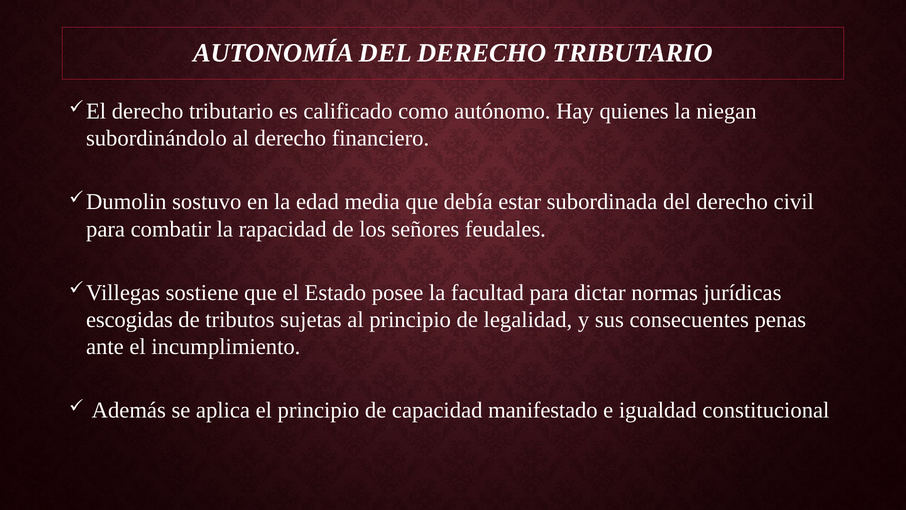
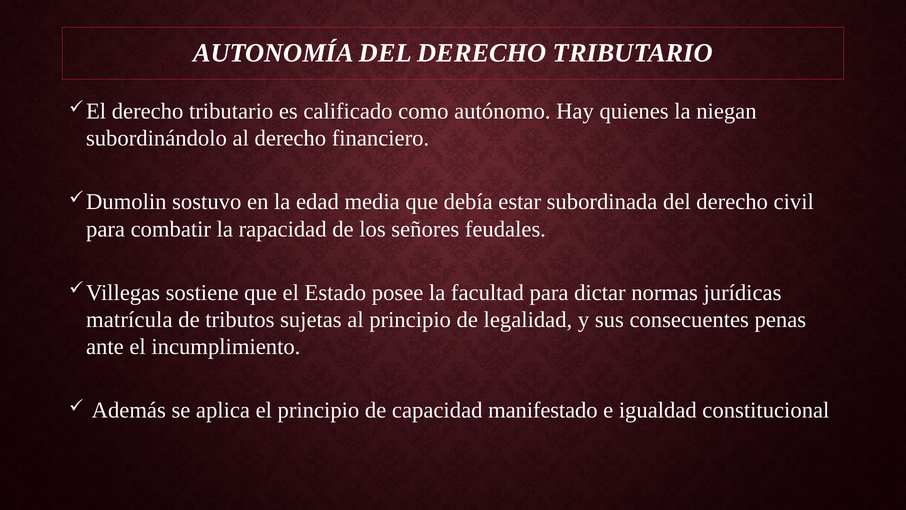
escogidas: escogidas -> matrícula
